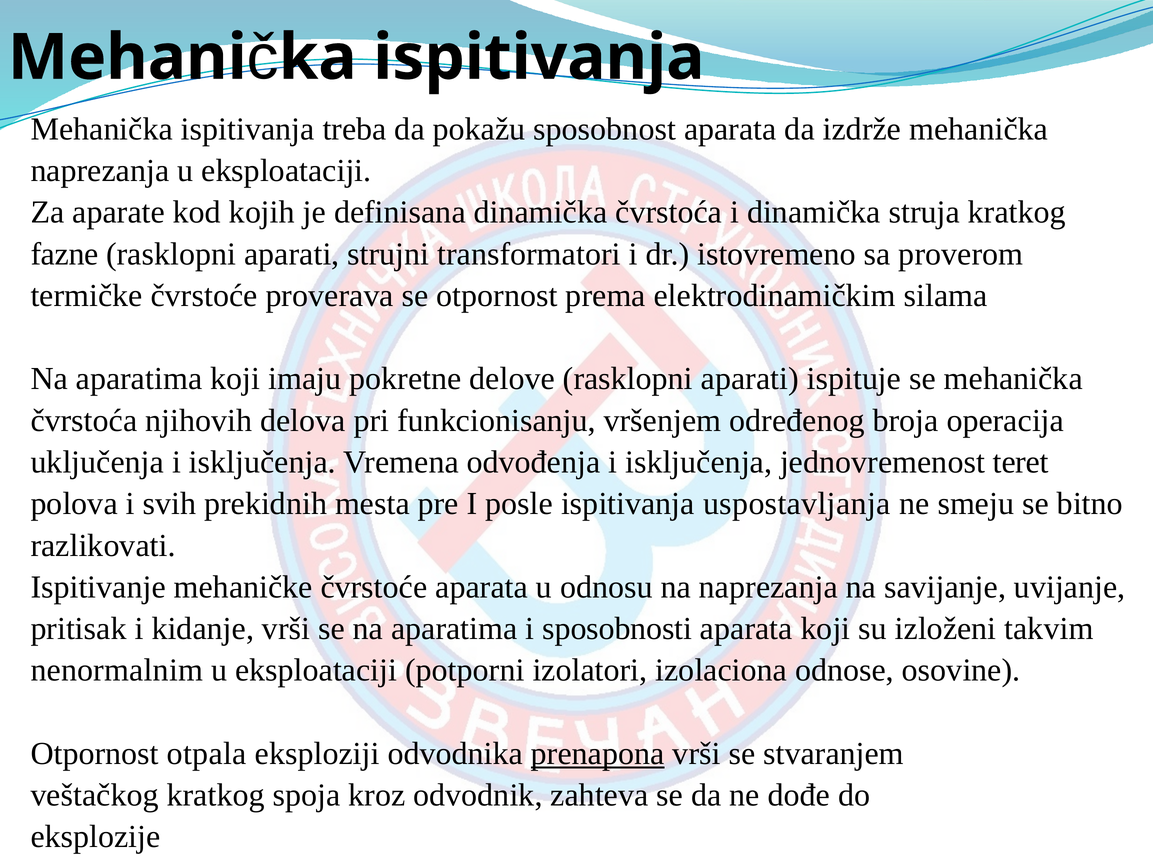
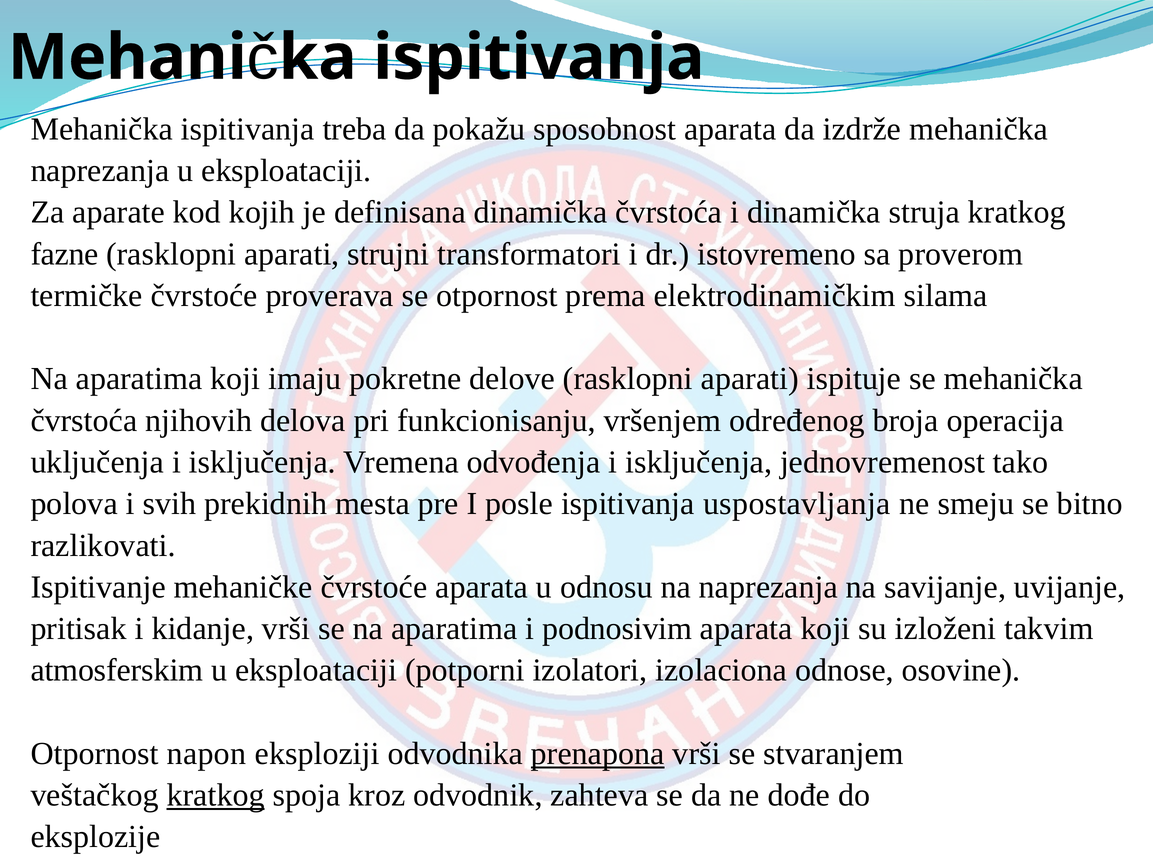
teret: teret -> tako
sposobnosti: sposobnosti -> podnosivim
nenormalnim: nenormalnim -> atmosferskim
otpala: otpala -> napon
kratkog at (216, 795) underline: none -> present
